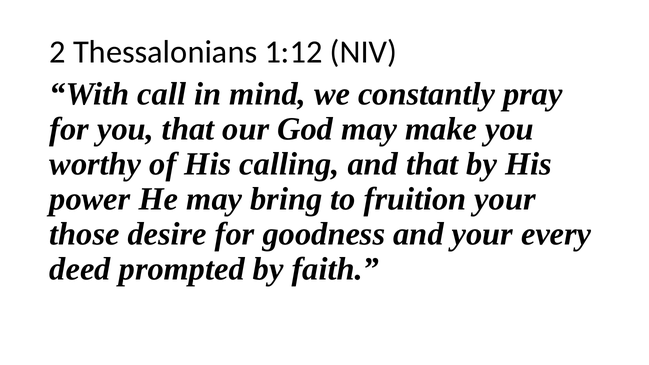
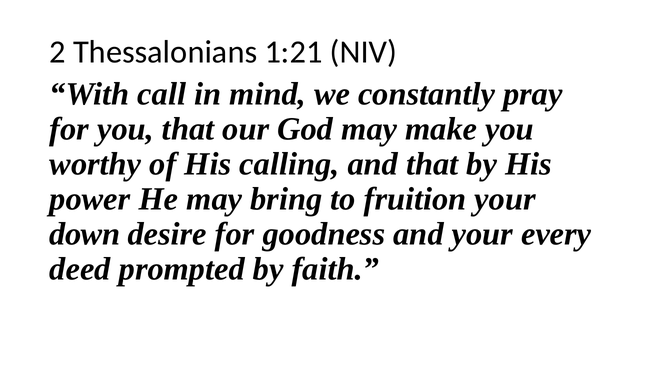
1:12: 1:12 -> 1:21
those: those -> down
